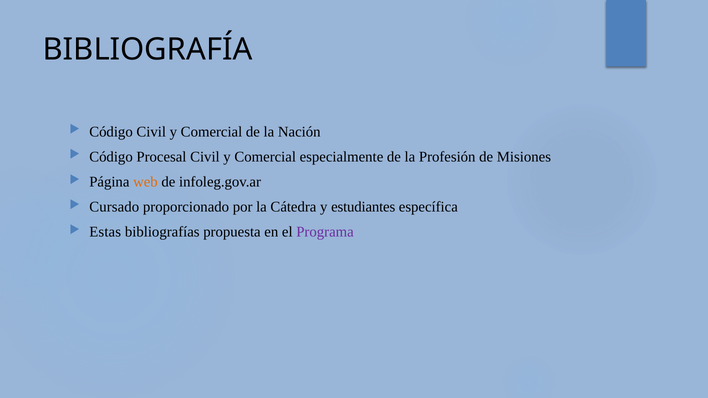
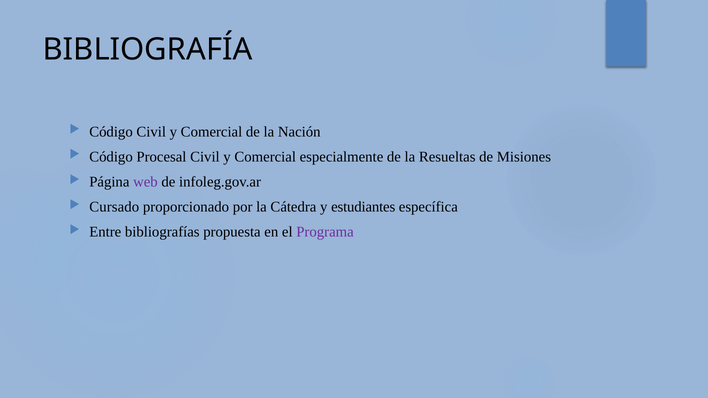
Profesión: Profesión -> Resueltas
web colour: orange -> purple
Estas: Estas -> Entre
